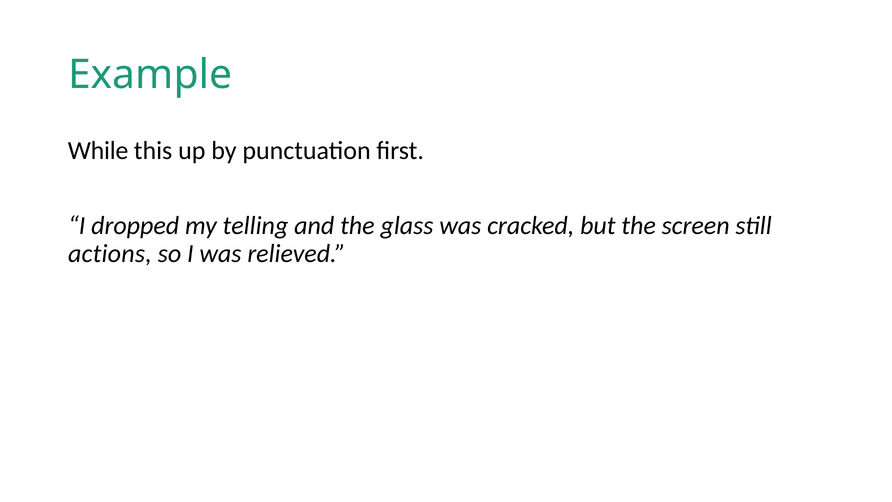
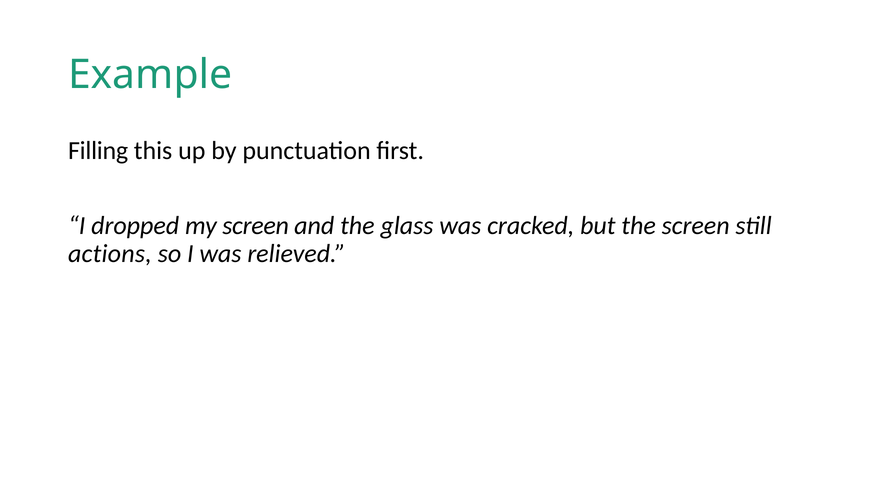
While: While -> Filling
my telling: telling -> screen
